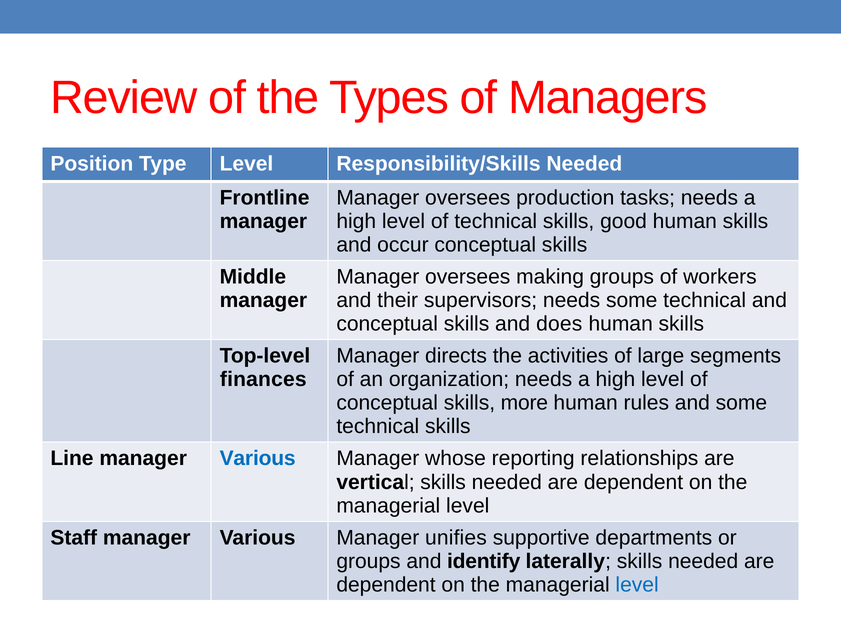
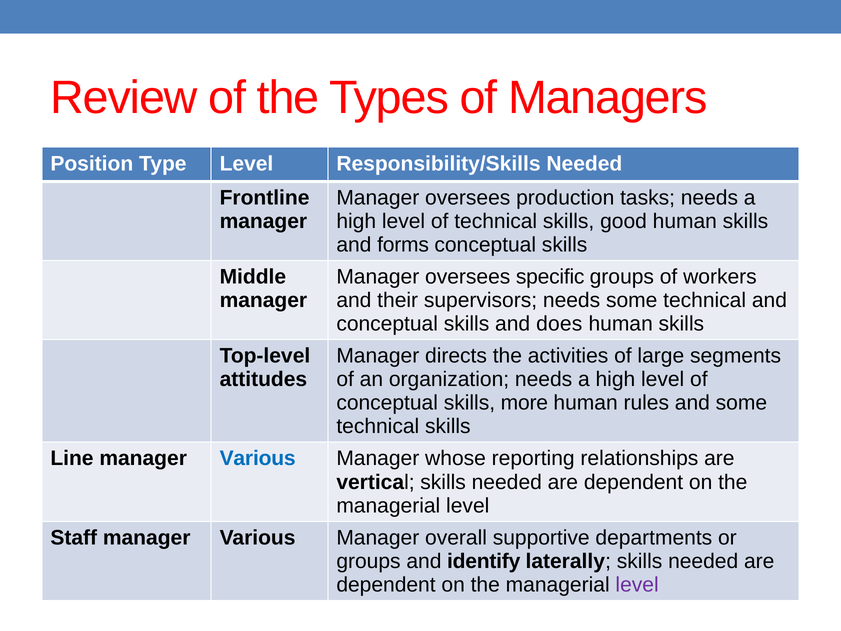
occur: occur -> forms
making: making -> specific
finances: finances -> attitudes
unifies: unifies -> overall
level at (637, 585) colour: blue -> purple
